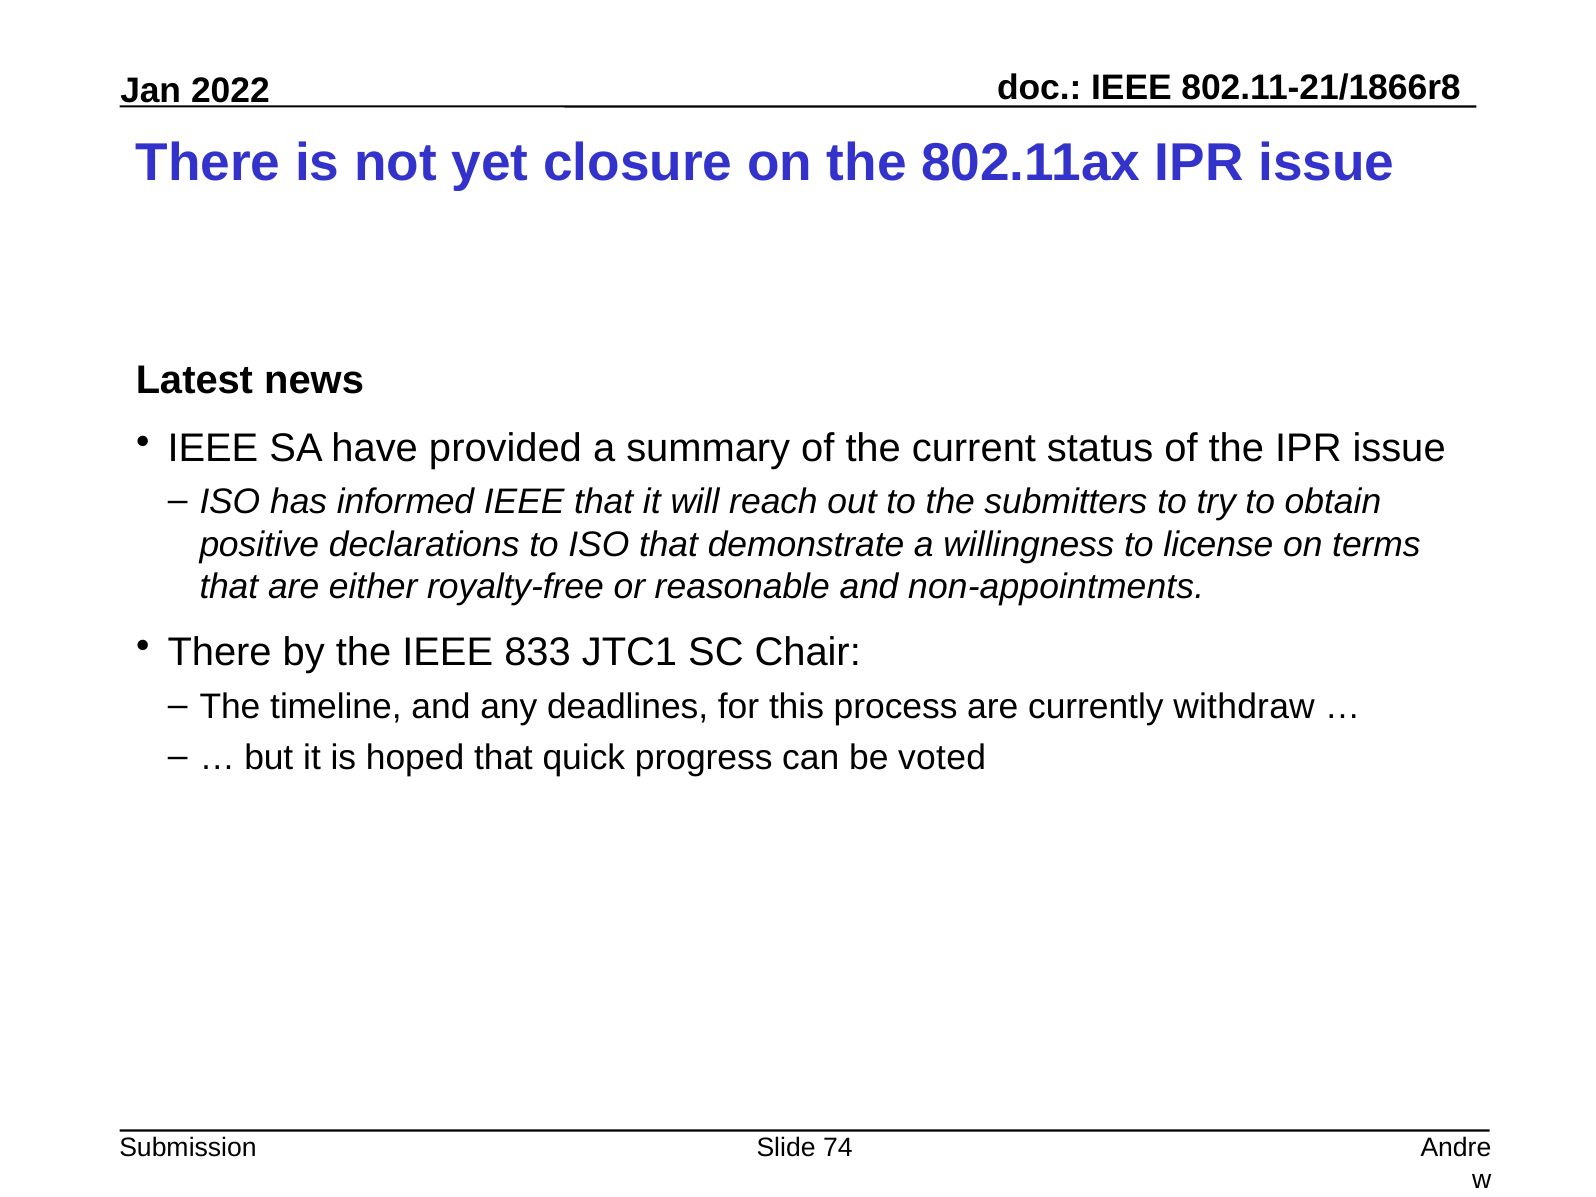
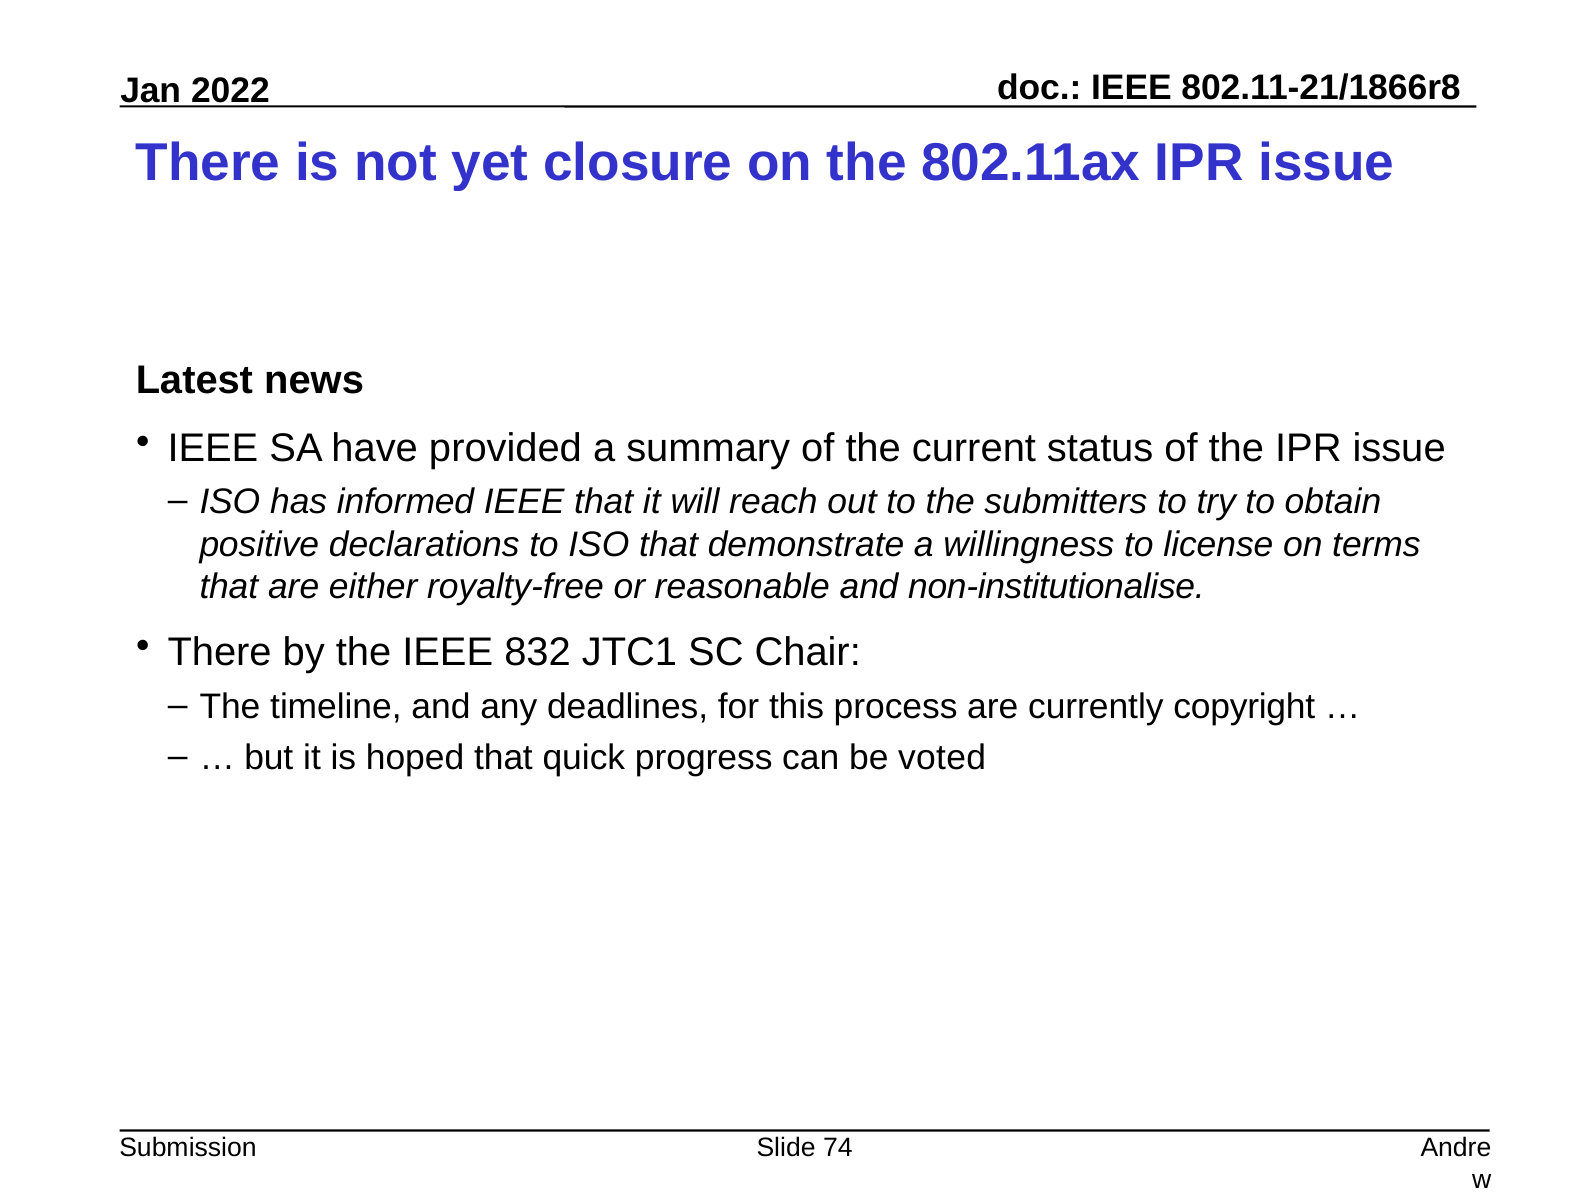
non-appointments: non-appointments -> non-institutionalise
833: 833 -> 832
withdraw: withdraw -> copyright
